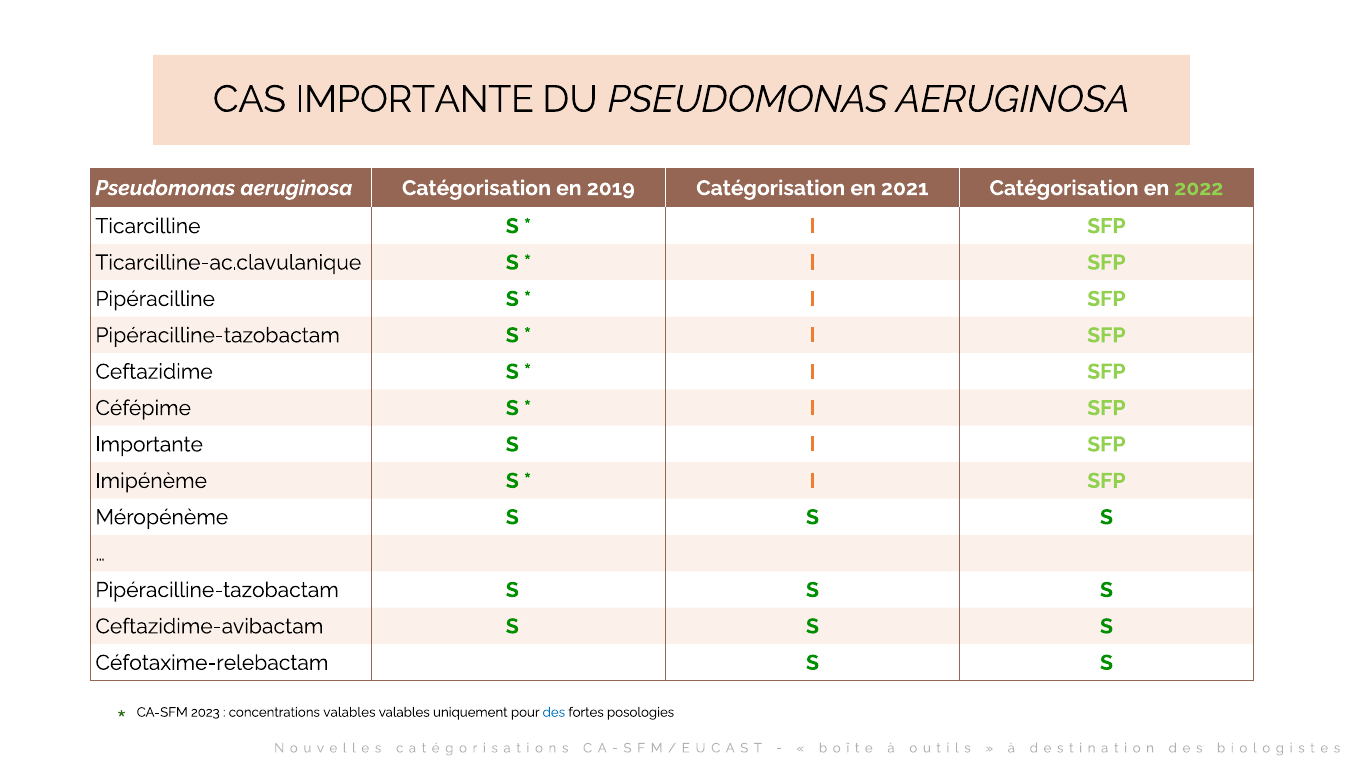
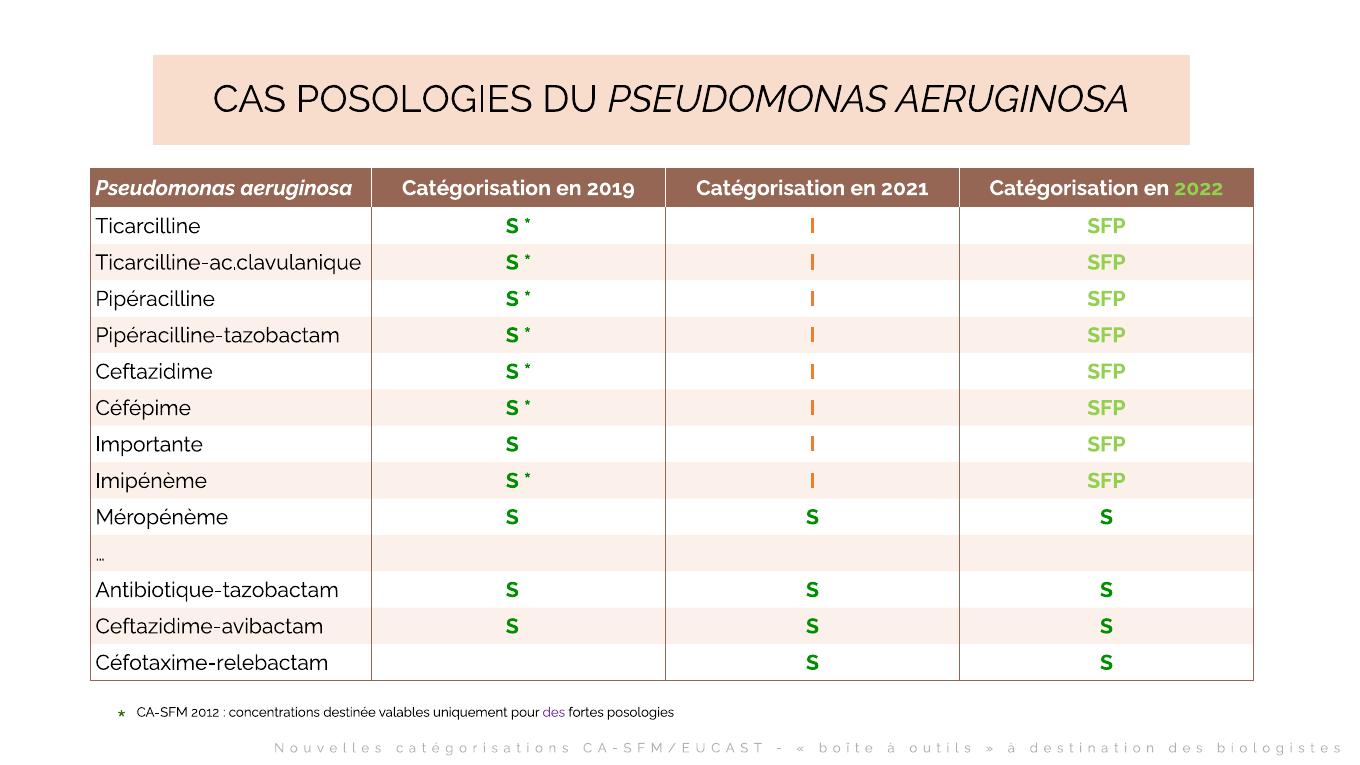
CAS IMPORTANTE: IMPORTANTE -> POSOLOGIES
Pipéracilline-tazobactam at (217, 590): Pipéracilline-tazobactam -> Antibiotique-tazobactam
2023: 2023 -> 2012
concentrations valables: valables -> destinée
des colour: blue -> purple
